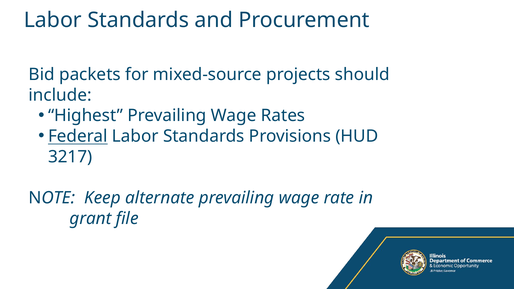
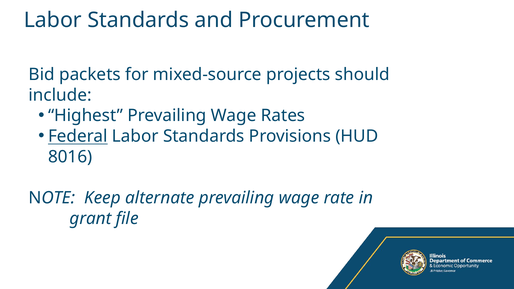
3217: 3217 -> 8016
